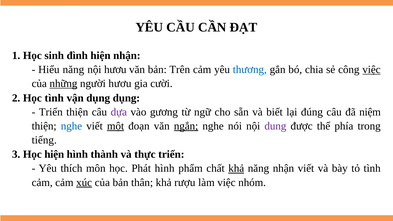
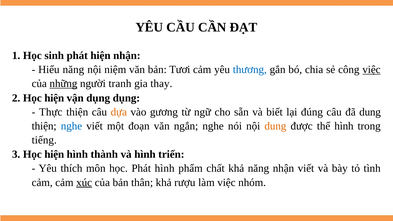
sinh đình: đình -> phát
nội hươu: hươu -> niệm
Trên: Trên -> Tươi
người hươu: hươu -> tranh
cười: cười -> thay
2 Học tình: tình -> hiện
Triển at (51, 112): Triển -> Thực
dựa colour: purple -> orange
đã niệm: niệm -> dung
một underline: present -> none
ngắn underline: present -> none
dung at (275, 126) colour: purple -> orange
thể phía: phía -> hình
và thực: thực -> hình
khả at (236, 168) underline: present -> none
